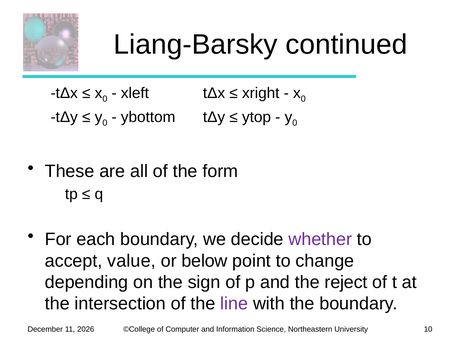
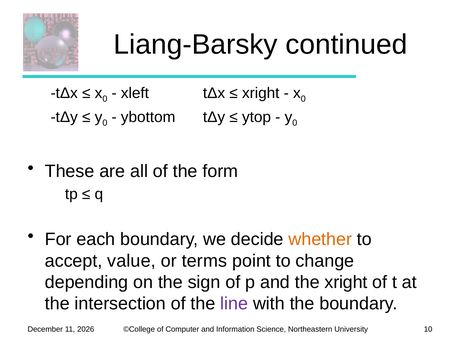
whether colour: purple -> orange
below: below -> terms
the reject: reject -> xright
